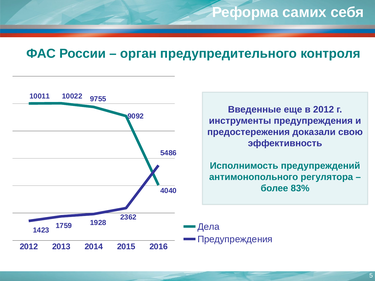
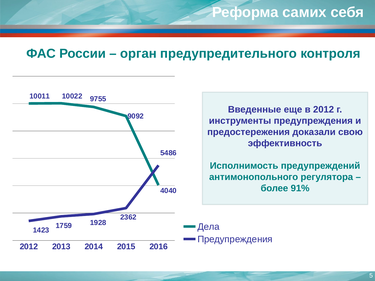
83%: 83% -> 91%
